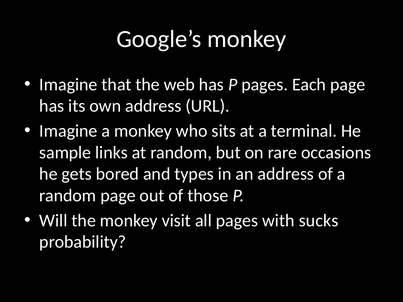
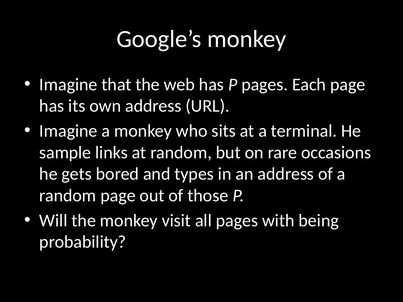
sucks: sucks -> being
